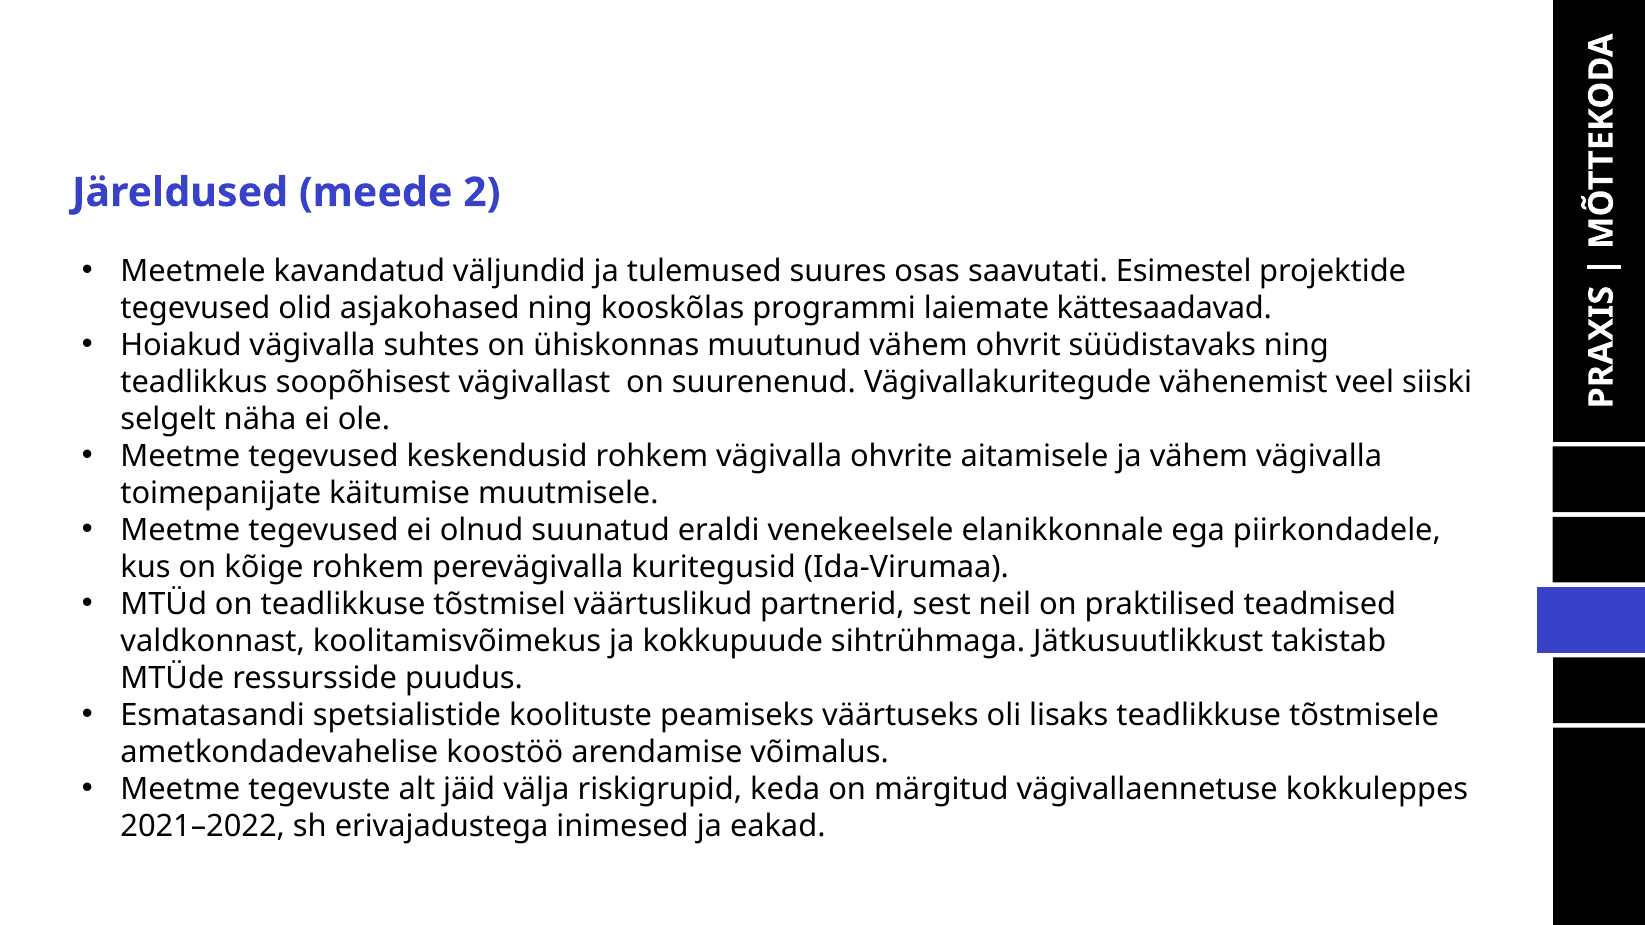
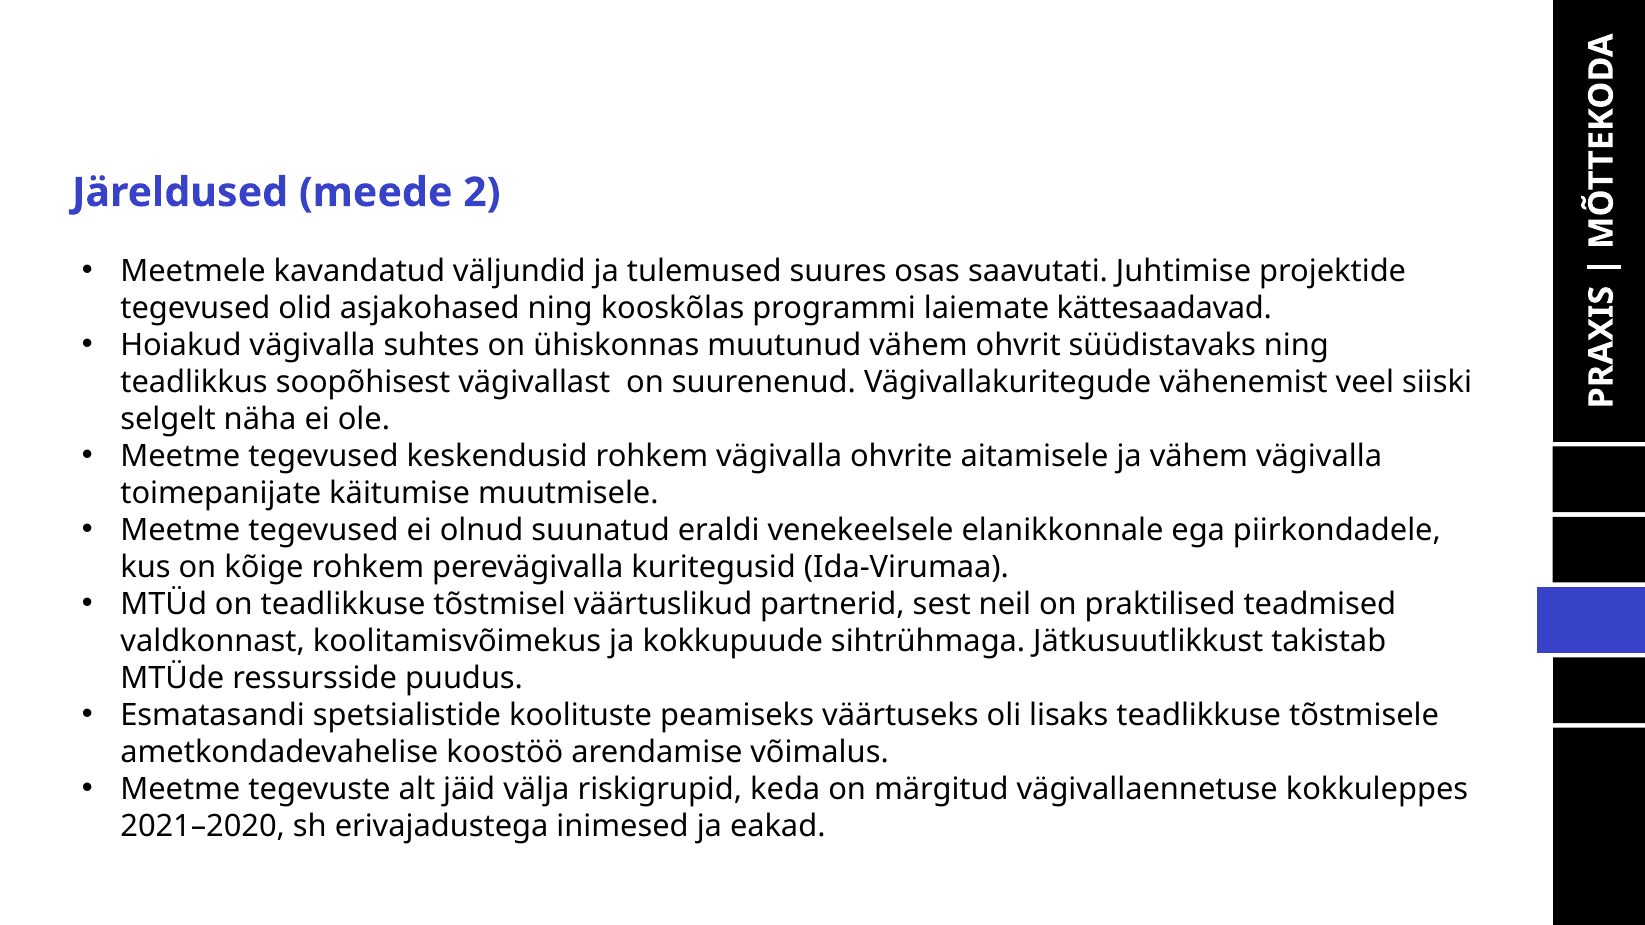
Esimestel: Esimestel -> Juhtimise
2021–2022: 2021–2022 -> 2021–2020
